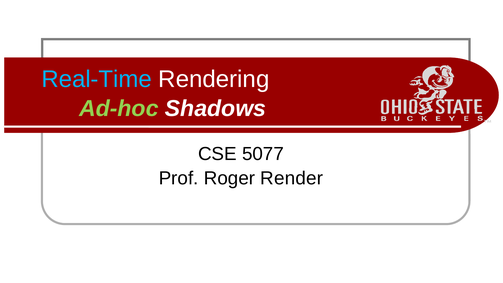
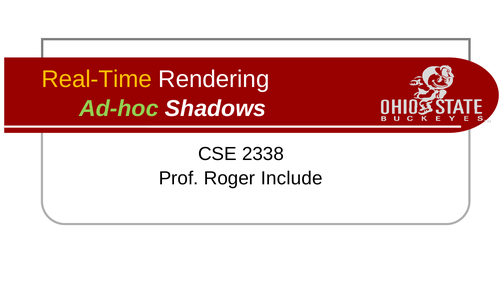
Real-Time colour: light blue -> yellow
5077: 5077 -> 2338
Render: Render -> Include
